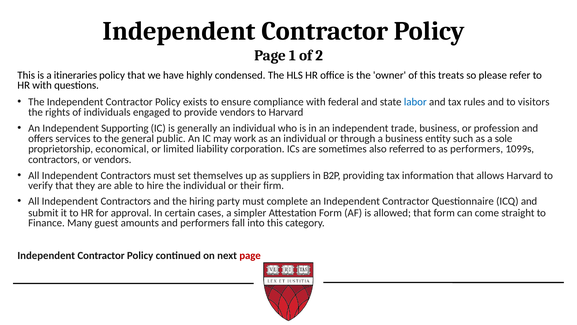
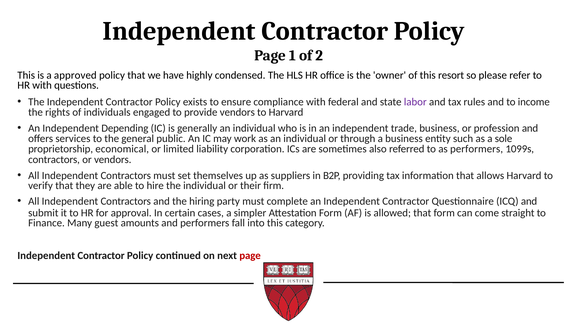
itineraries: itineraries -> approved
treats: treats -> resort
labor colour: blue -> purple
visitors: visitors -> income
Supporting: Supporting -> Depending
